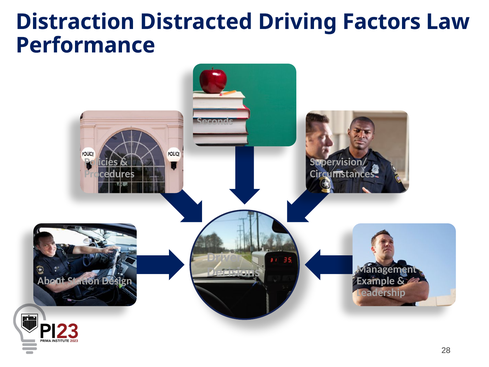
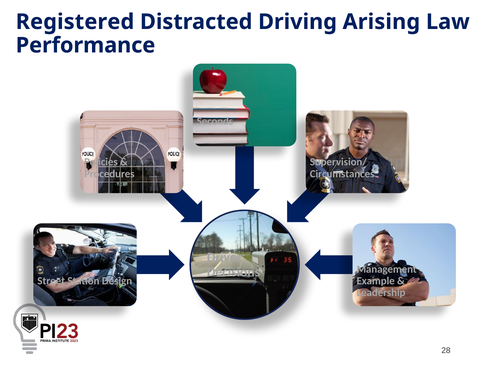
Distraction: Distraction -> Registered
Factors: Factors -> Arising
About: About -> Street
